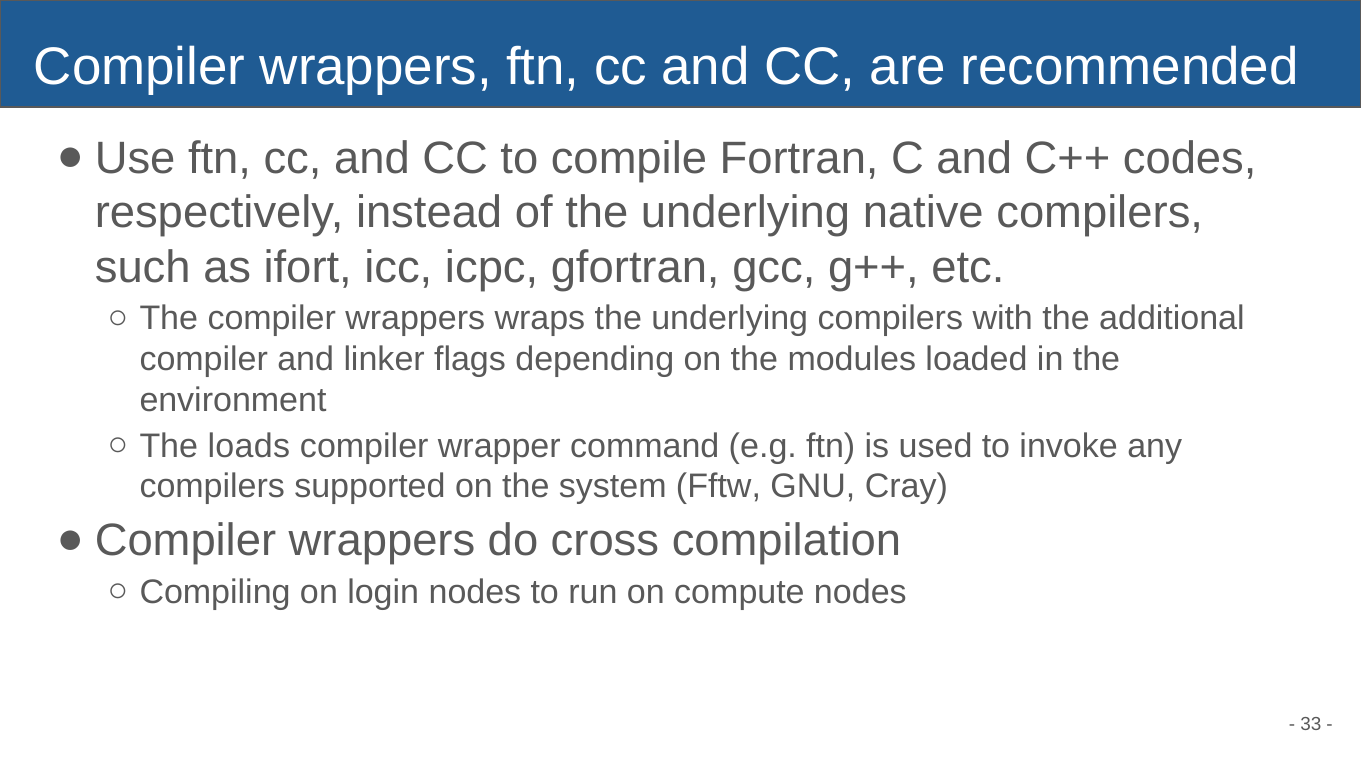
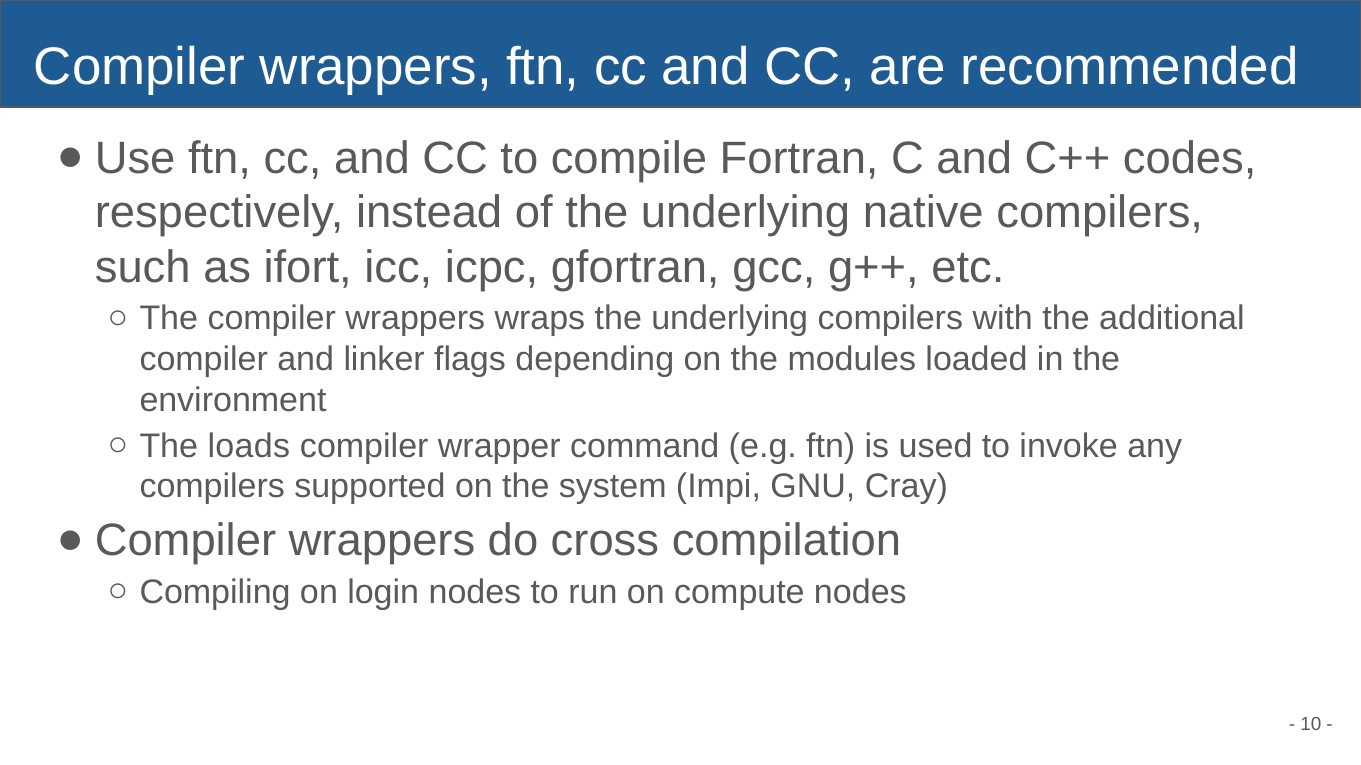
Fftw: Fftw -> Impi
33: 33 -> 10
